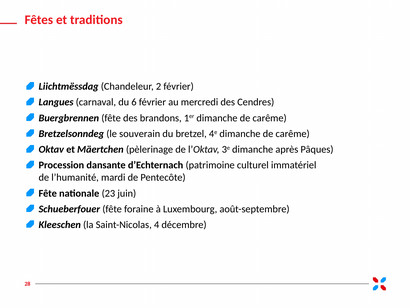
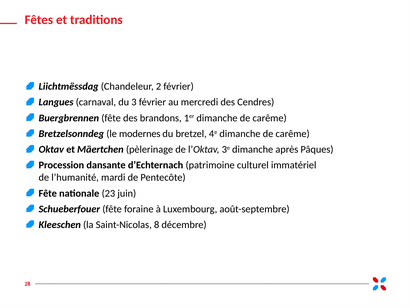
6: 6 -> 3
souverain: souverain -> modernes
4: 4 -> 8
